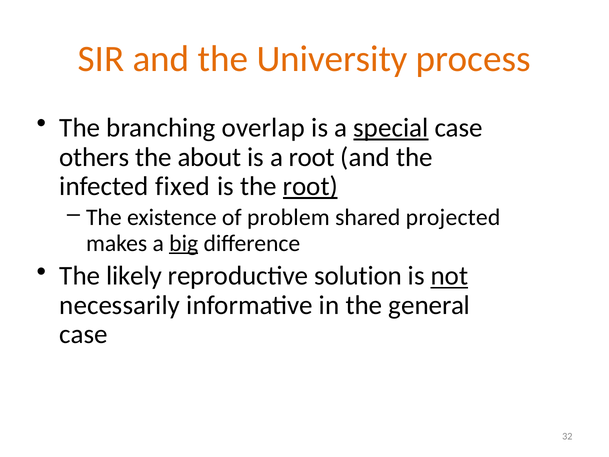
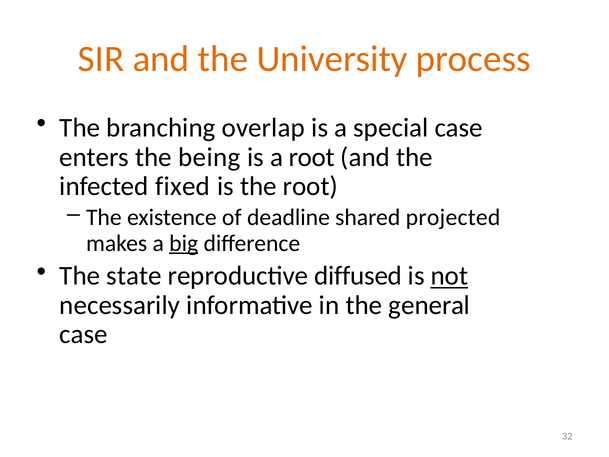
special underline: present -> none
others: others -> enters
about: about -> being
root at (310, 186) underline: present -> none
problem: problem -> deadline
likely: likely -> state
solution: solution -> diffused
